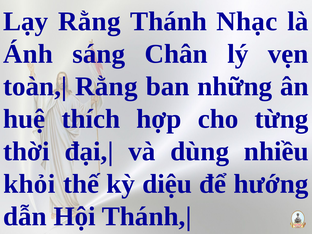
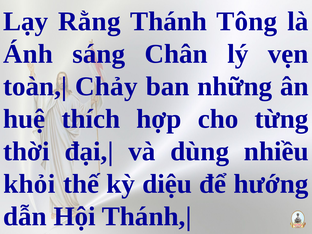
Nhạc: Nhạc -> Tông
Rằng at (106, 86): Rằng -> Chảy
